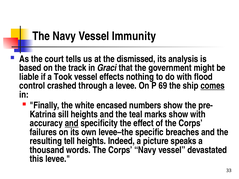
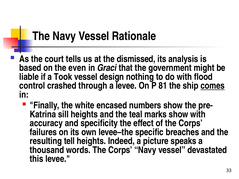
Immunity: Immunity -> Rationale
track: track -> even
effects: effects -> design
69: 69 -> 81
and at (72, 123) underline: present -> none
